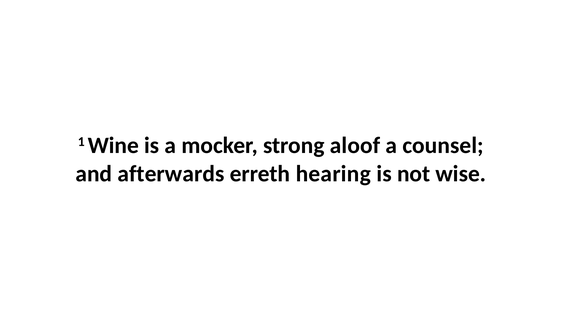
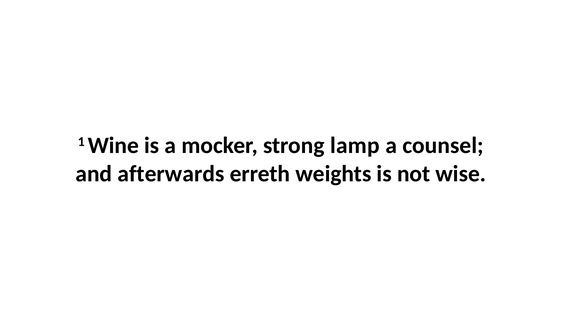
aloof: aloof -> lamp
hearing: hearing -> weights
